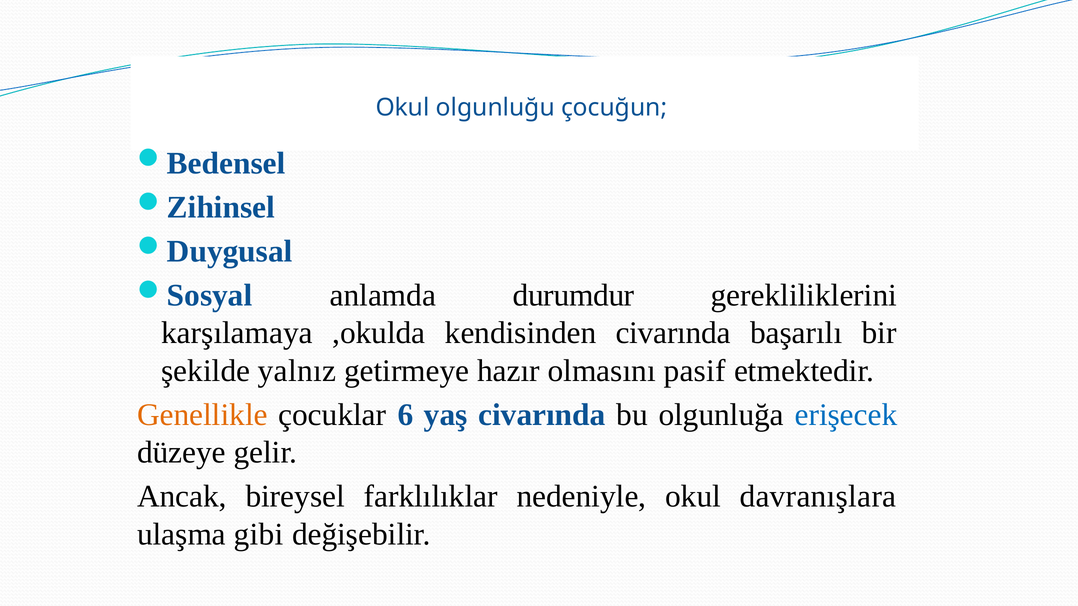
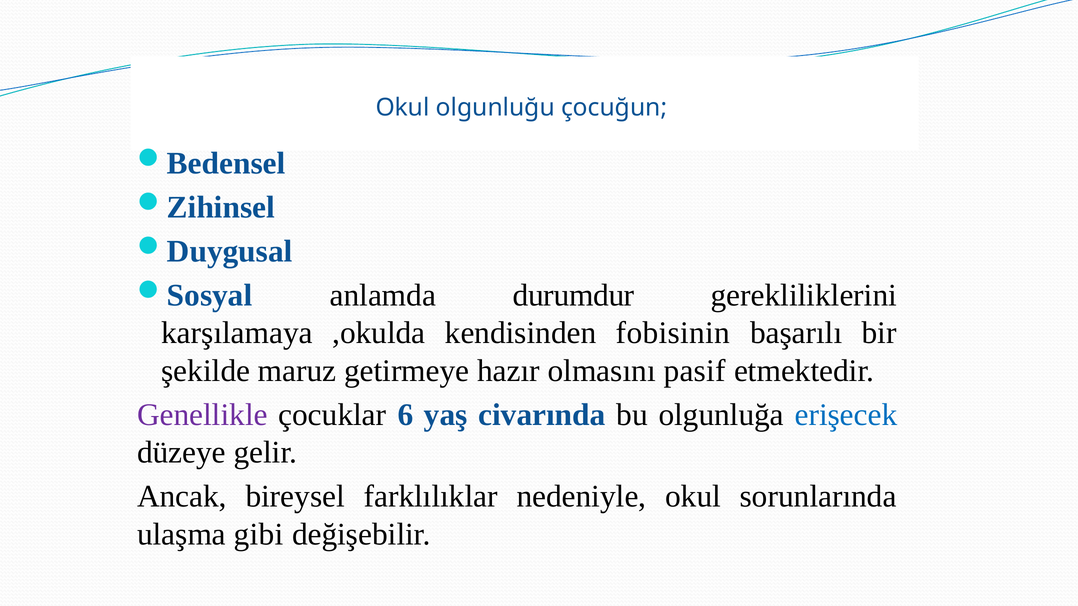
kendisinden civarında: civarında -> fobisinin
yalnız: yalnız -> maruz
Genellikle colour: orange -> purple
davranışlara: davranışlara -> sorunlarında
